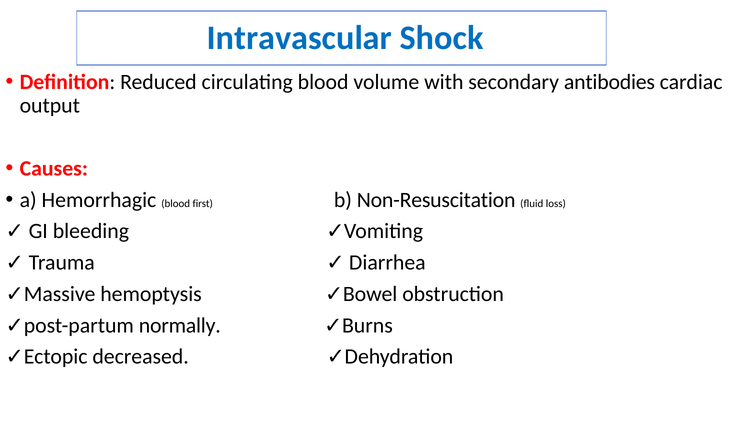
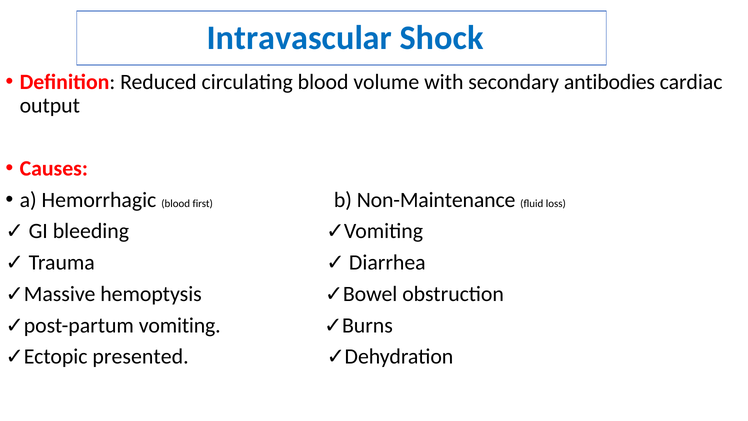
Non-Resuscitation: Non-Resuscitation -> Non-Maintenance
✓post-partum normally: normally -> vomiting
decreased: decreased -> presented
